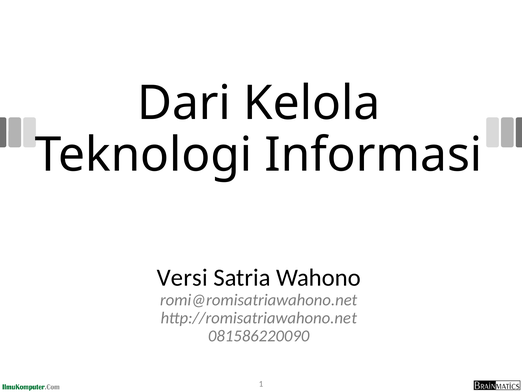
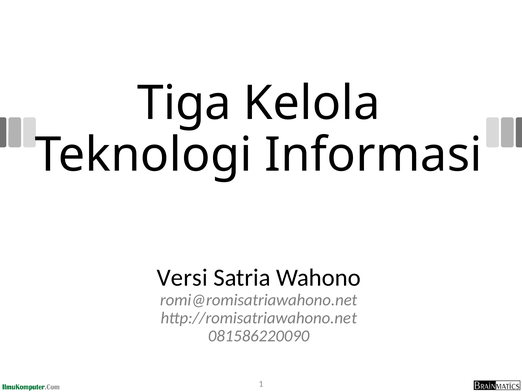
Dari: Dari -> Tiga
